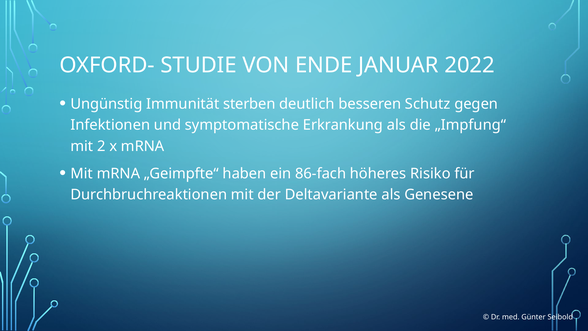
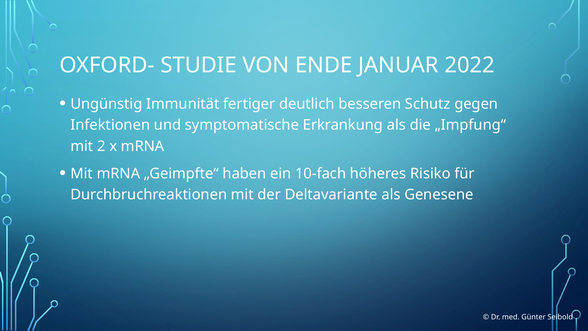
sterben: sterben -> fertiger
86-fach: 86-fach -> 10-fach
